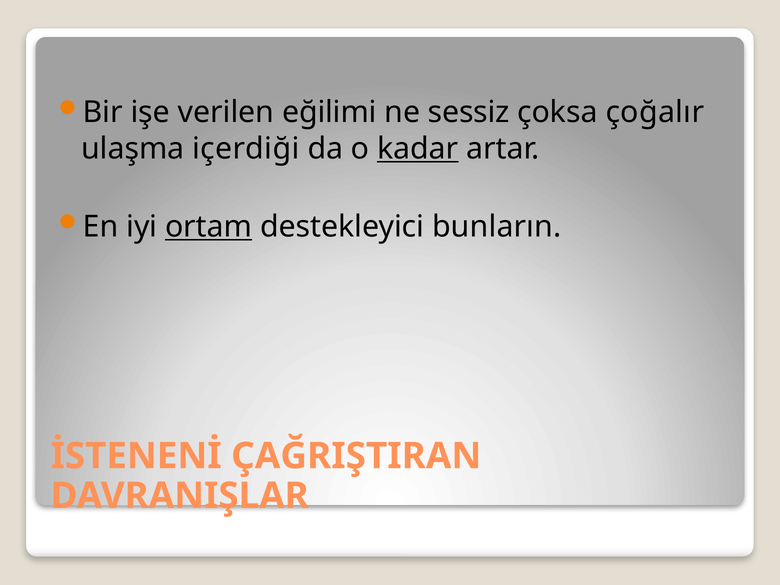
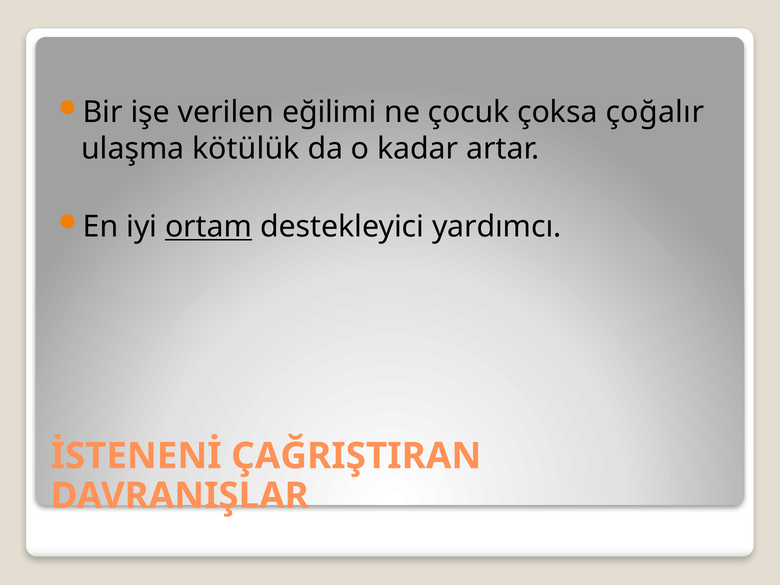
sessiz: sessiz -> çocuk
içerdiği: içerdiği -> kötülük
kadar underline: present -> none
bunların: bunların -> yardımcı
